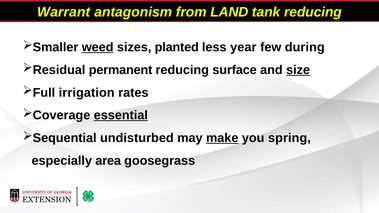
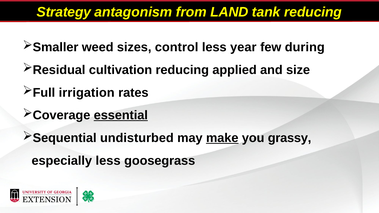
Warrant: Warrant -> Strategy
weed underline: present -> none
planted: planted -> control
permanent: permanent -> cultivation
surface: surface -> applied
size underline: present -> none
spring: spring -> grassy
especially area: area -> less
